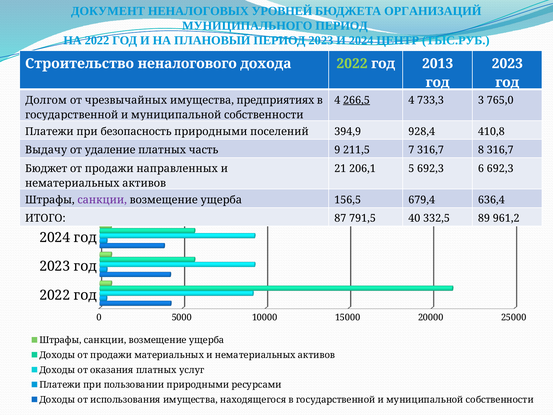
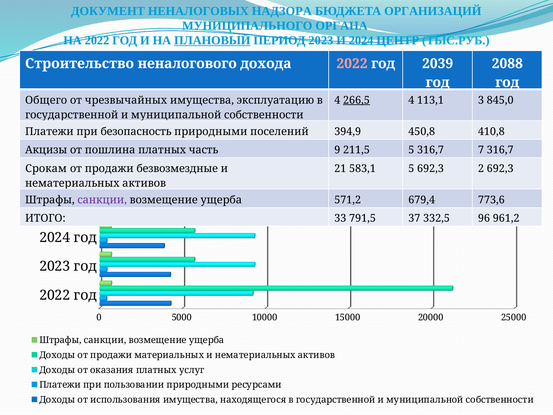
УРОВНЕЙ: УРОВНЕЙ -> НАДЗОРА
МУНИЦИПАЛЬНОГО ПЕРИОД: ПЕРИОД -> ОРГАНА
ПЛАНОВЫЙ underline: none -> present
2022 at (352, 64) colour: light green -> pink
2013: 2013 -> 2039
2023 at (507, 64): 2023 -> 2088
Долгом: Долгом -> Общего
предприятиях: предприятиях -> эксплуатацию
733,3: 733,3 -> 113,1
765,0: 765,0 -> 845,0
928,4: 928,4 -> 450,8
Выдачу: Выдачу -> Акцизы
удаление: удаление -> пошлина
211,5 7: 7 -> 5
8: 8 -> 7
Бюджет: Бюджет -> Срокам
направленных: направленных -> безвозмездные
206,1: 206,1 -> 583,1
6: 6 -> 2
156,5: 156,5 -> 571,2
636,4: 636,4 -> 773,6
87: 87 -> 33
40: 40 -> 37
89: 89 -> 96
